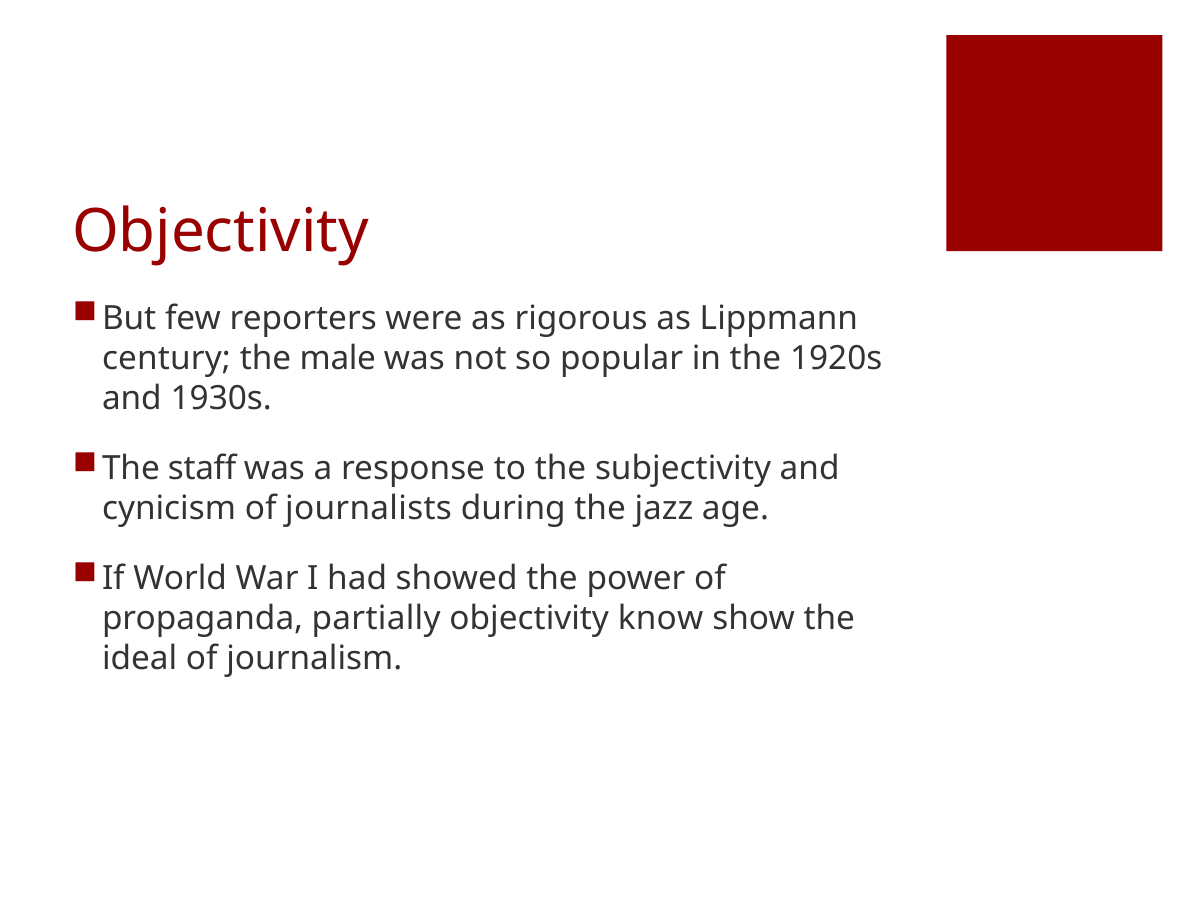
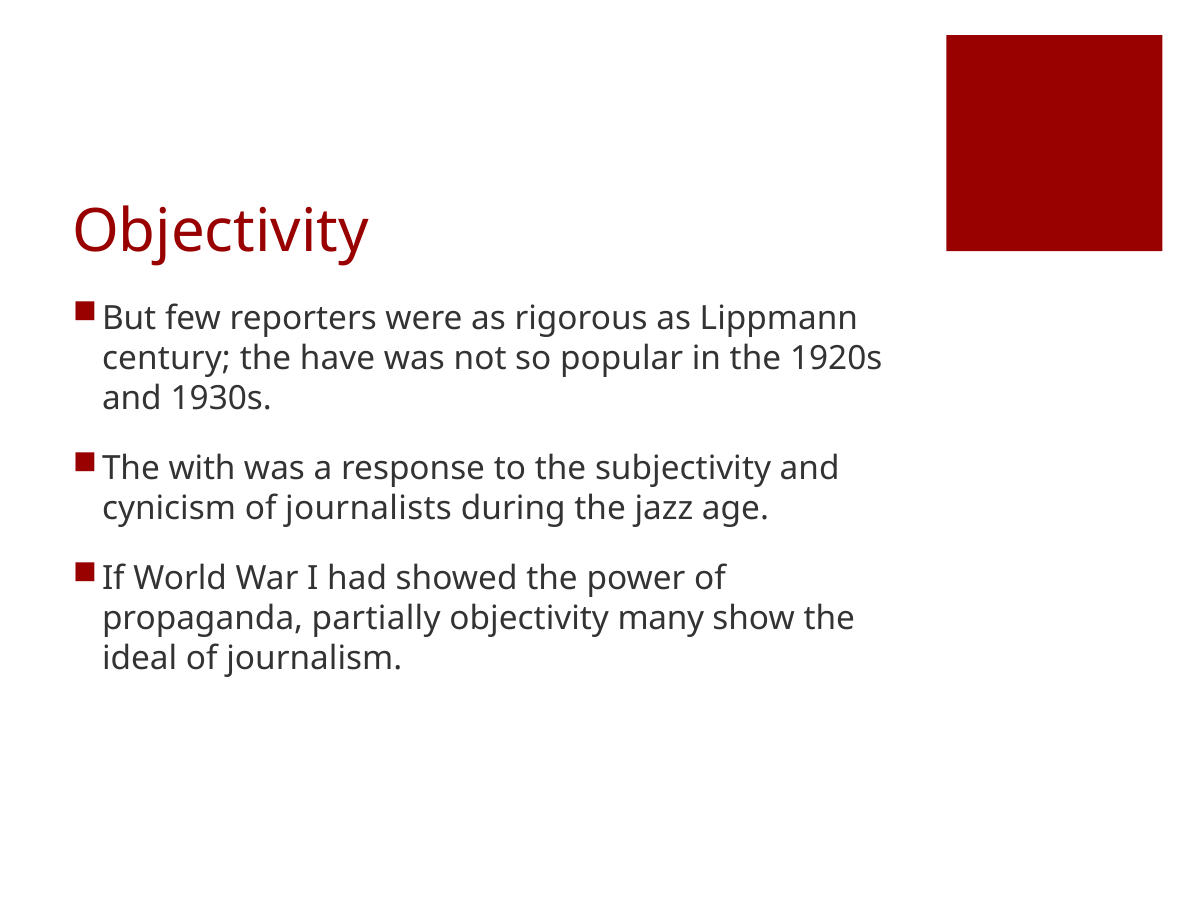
male: male -> have
staff: staff -> with
know: know -> many
